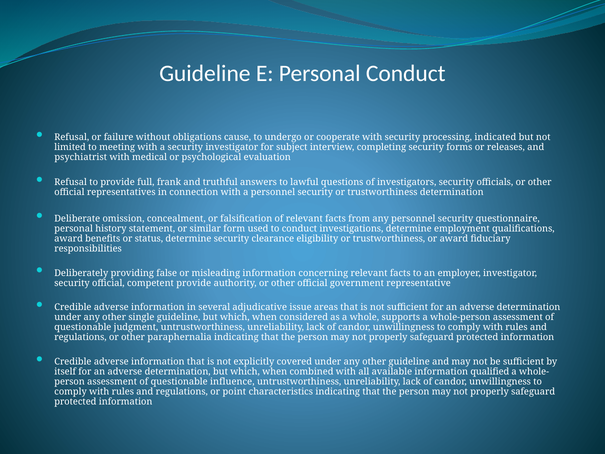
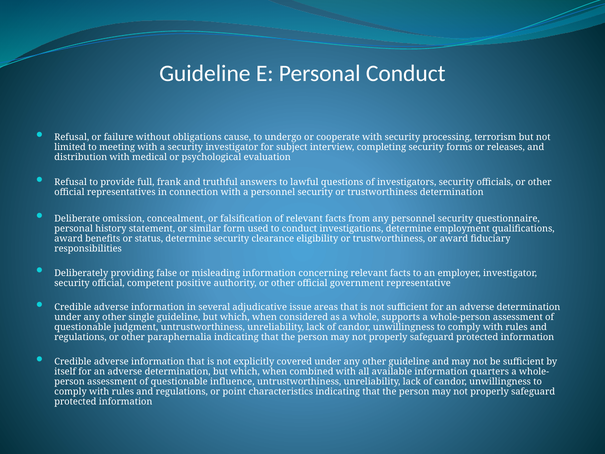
indicated: indicated -> terrorism
psychiatrist: psychiatrist -> distribution
competent provide: provide -> positive
qualified: qualified -> quarters
